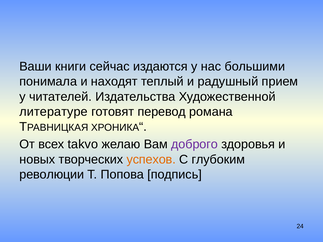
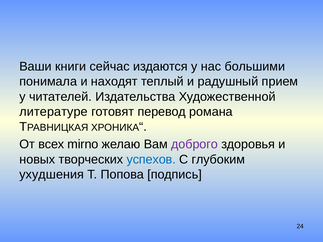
takvo: takvo -> mirno
успехов colour: orange -> blue
революции: революции -> ухудшения
